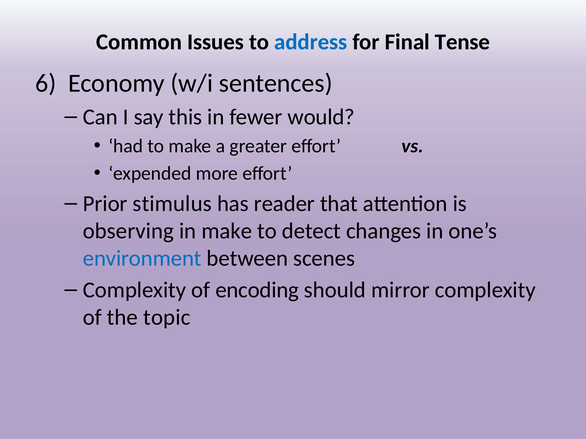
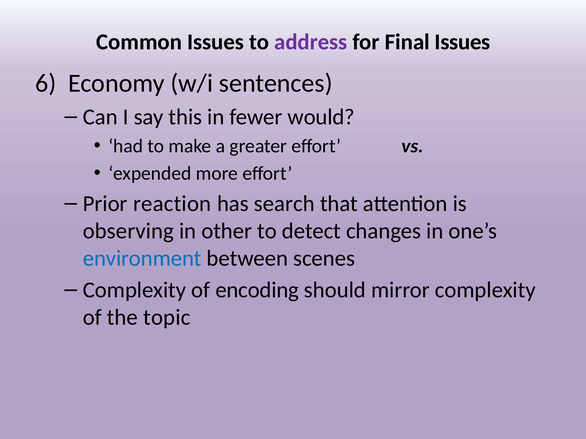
address colour: blue -> purple
Final Tense: Tense -> Issues
stimulus: stimulus -> reaction
reader: reader -> search
in make: make -> other
